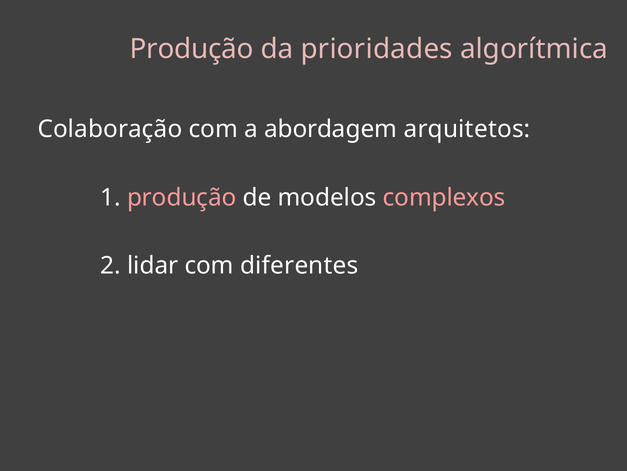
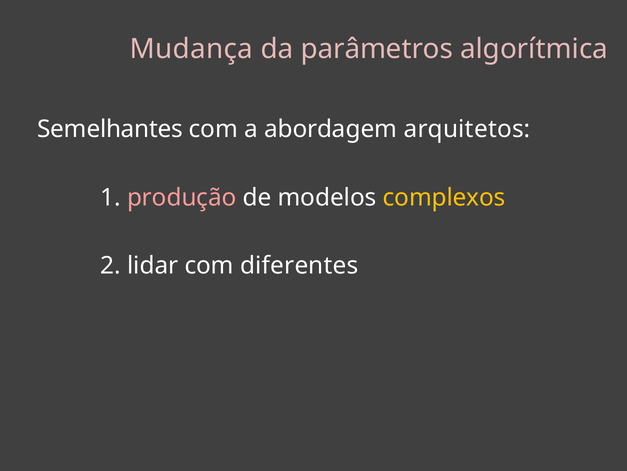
Produção at (192, 49): Produção -> Mudança
prioridades: prioridades -> parâmetros
Colaboração: Colaboração -> Semelhantes
complexos colour: pink -> yellow
